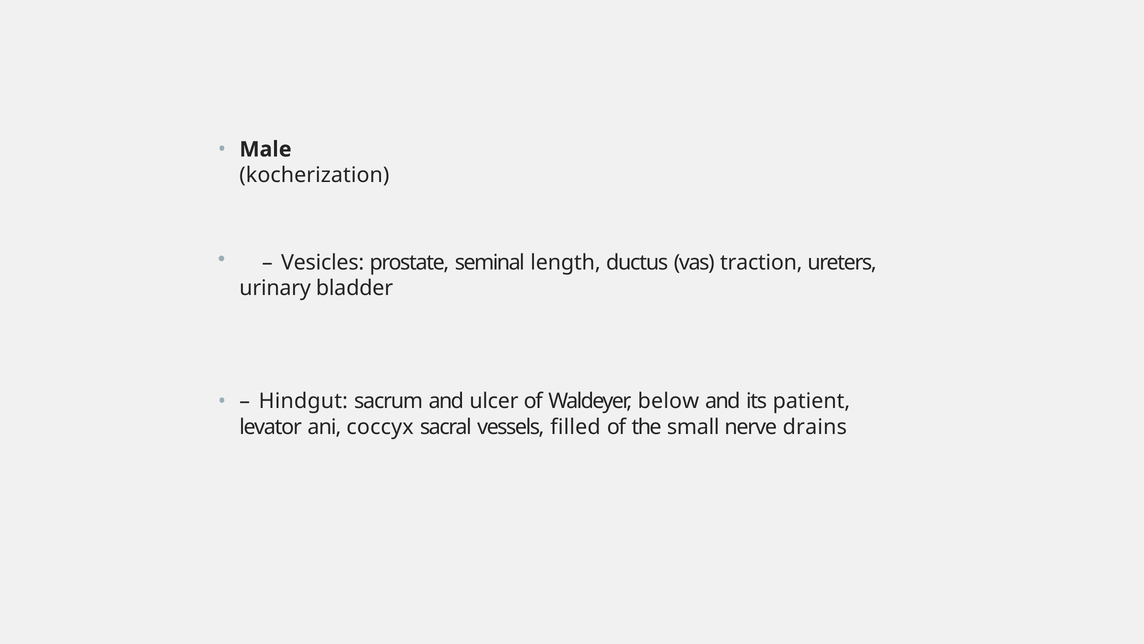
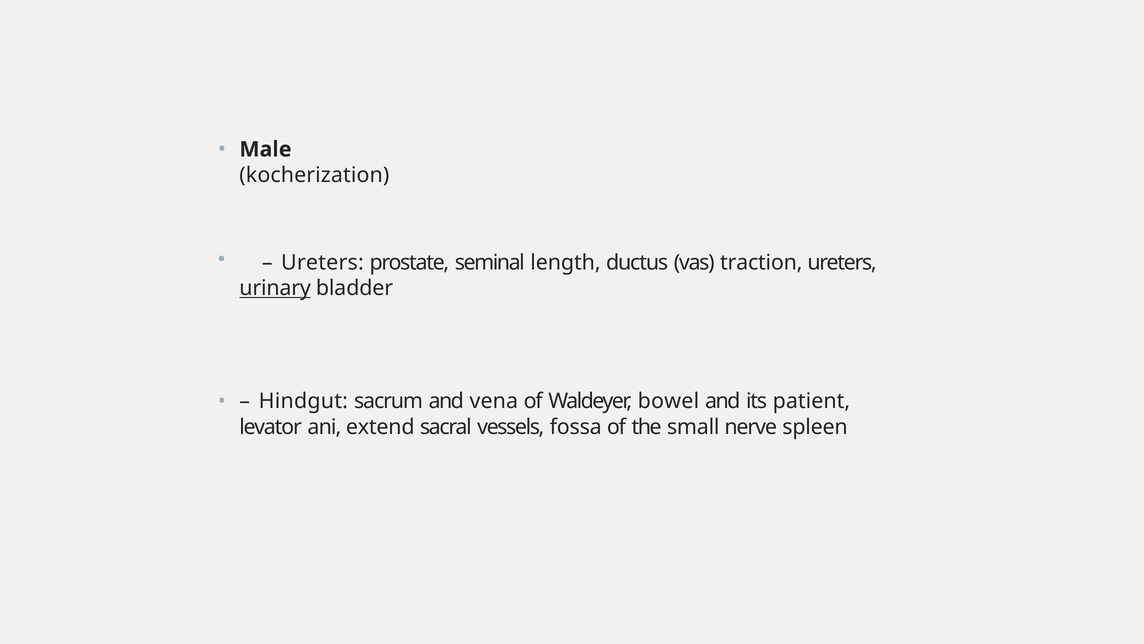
Vesicles at (323, 262): Vesicles -> Ureters
urinary underline: none -> present
ulcer: ulcer -> vena
below: below -> bowel
coccyx: coccyx -> extend
filled: filled -> fossa
drains: drains -> spleen
